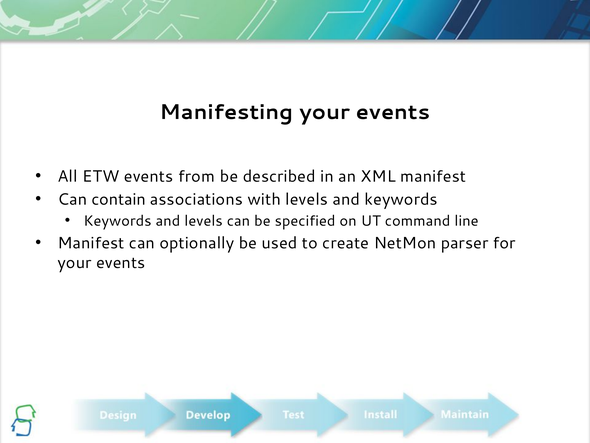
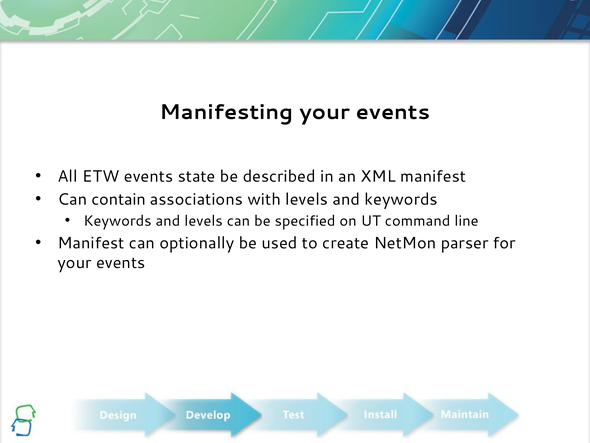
from: from -> state
